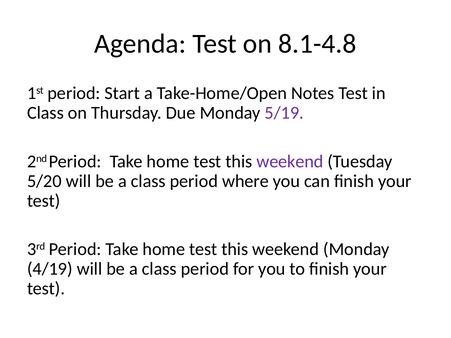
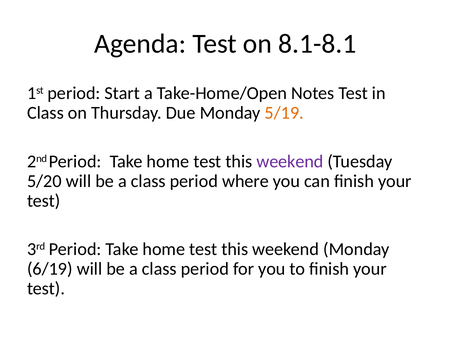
8.1-4.8: 8.1-4.8 -> 8.1-8.1
5/19 colour: purple -> orange
4/19: 4/19 -> 6/19
